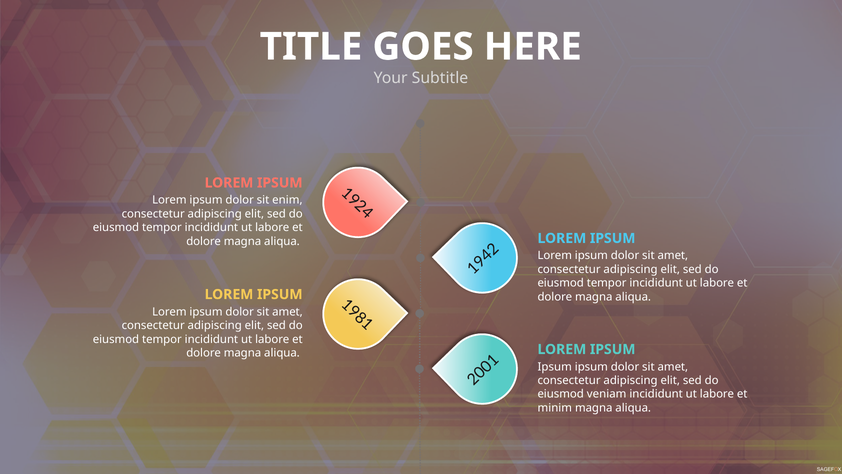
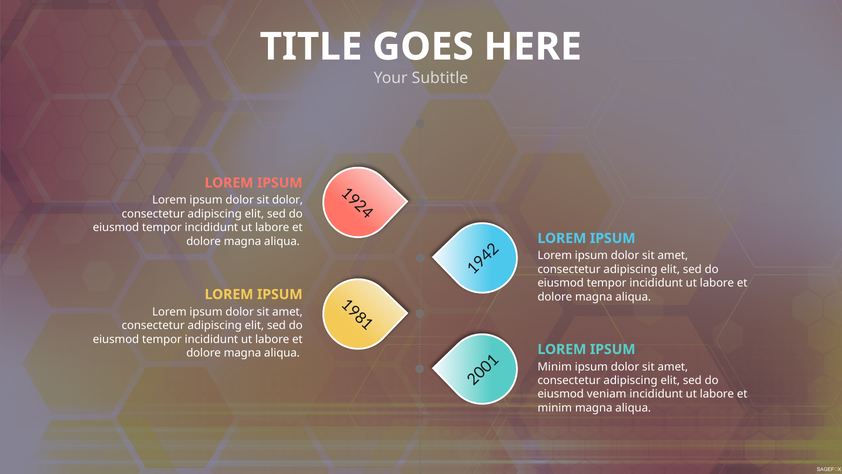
sit enim: enim -> dolor
Ipsum at (555, 366): Ipsum -> Minim
